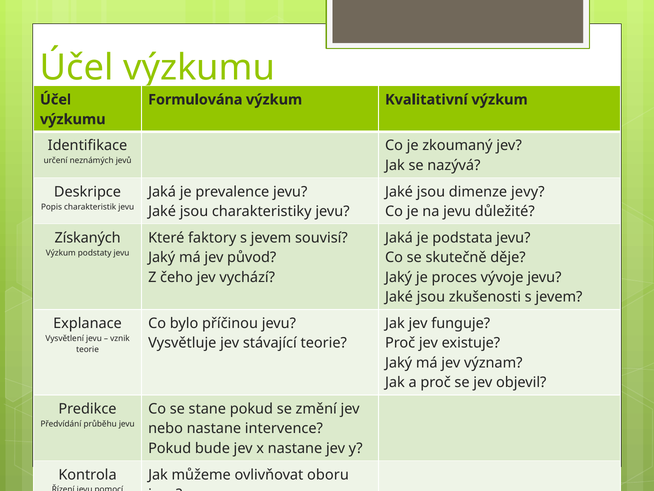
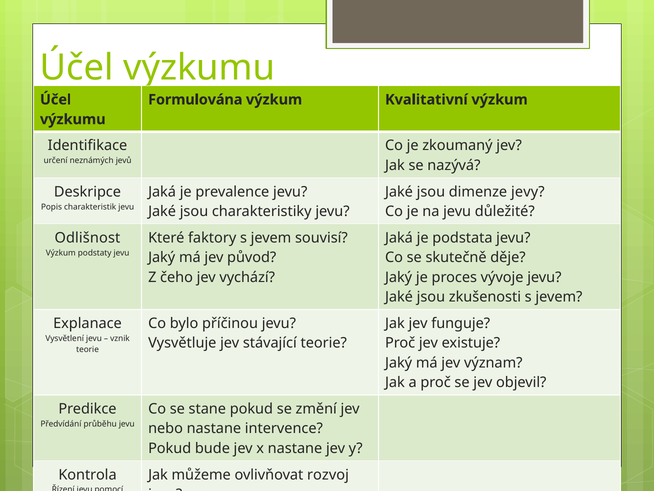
Získaných: Získaných -> Odlišnost
oboru: oboru -> rozvoj
